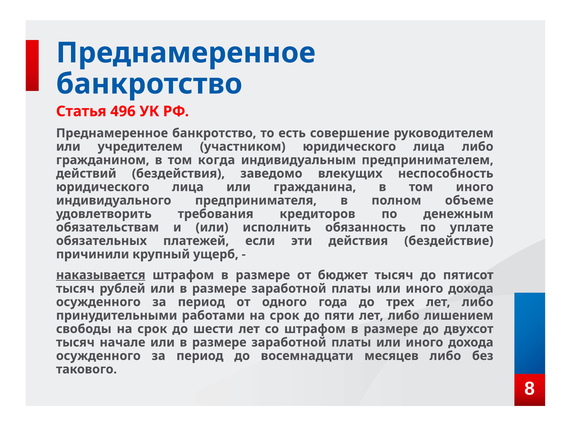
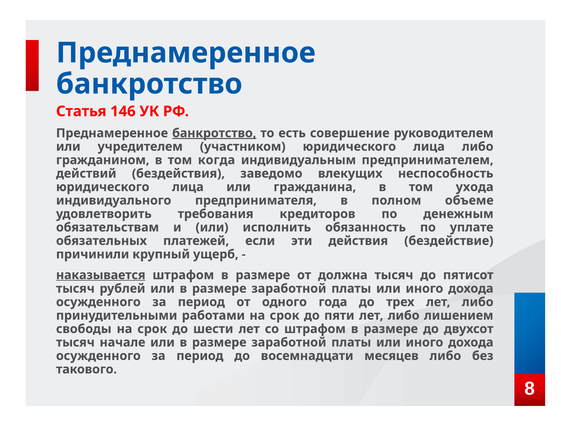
496: 496 -> 146
банкротство at (214, 133) underline: none -> present
том иного: иного -> ухода
бюджет: бюджет -> должна
